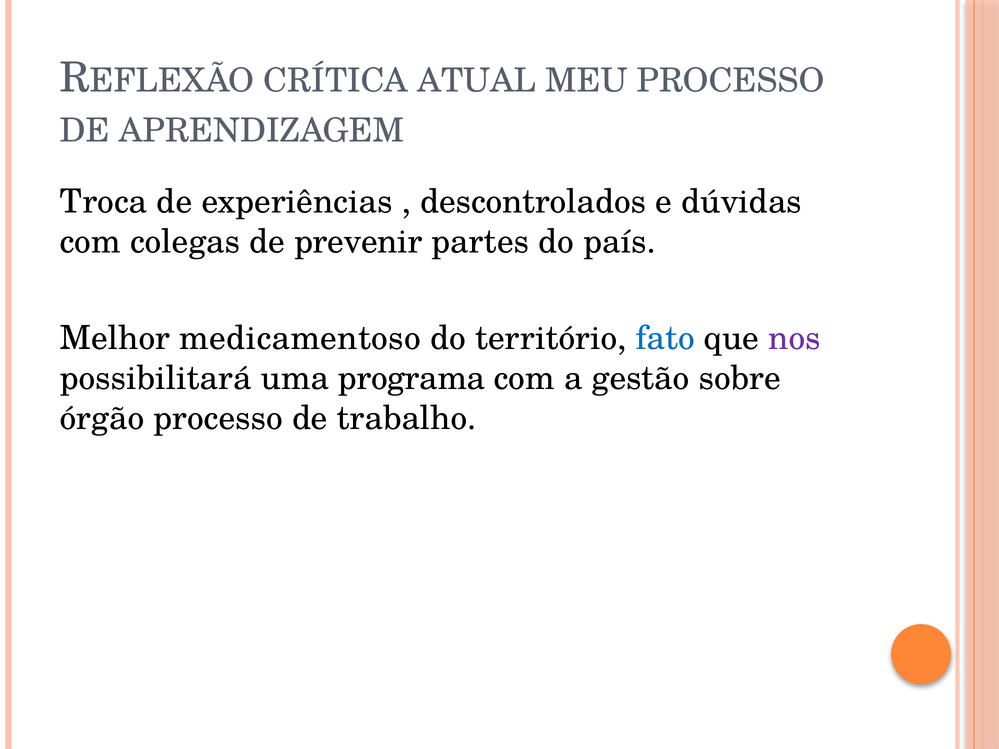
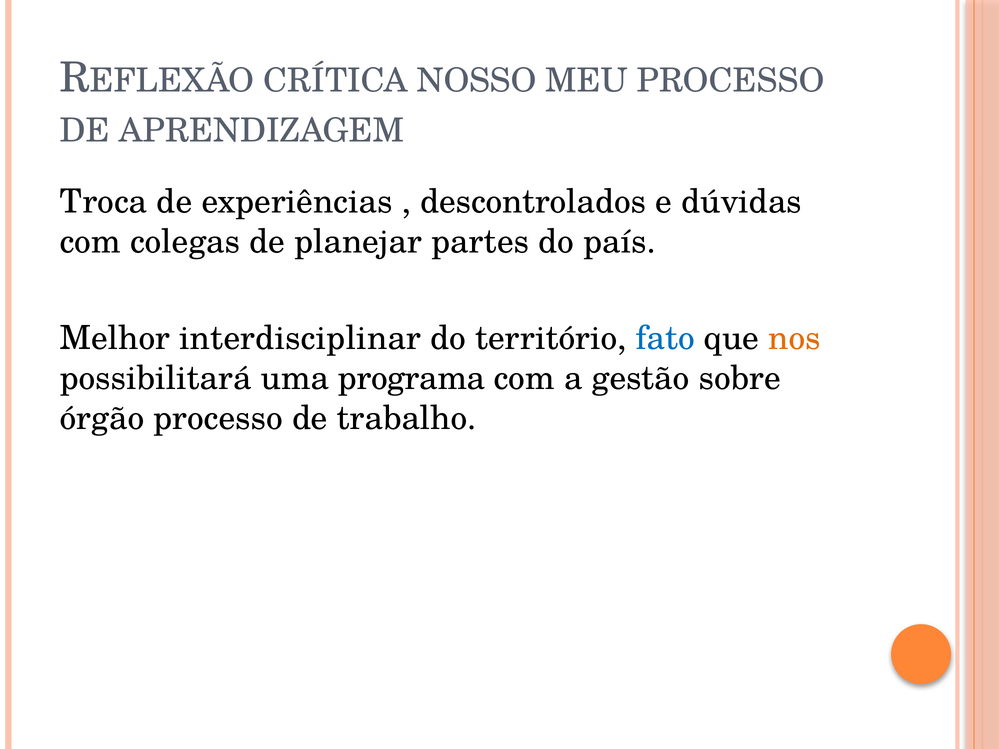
ATUAL: ATUAL -> NOSSO
prevenir: prevenir -> planejar
medicamentoso: medicamentoso -> interdisciplinar
nos colour: purple -> orange
